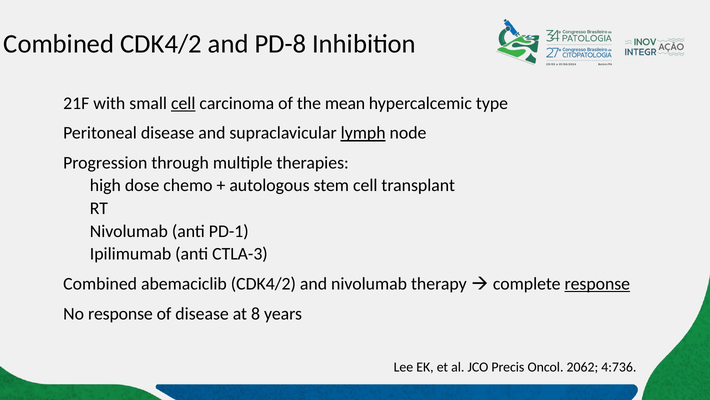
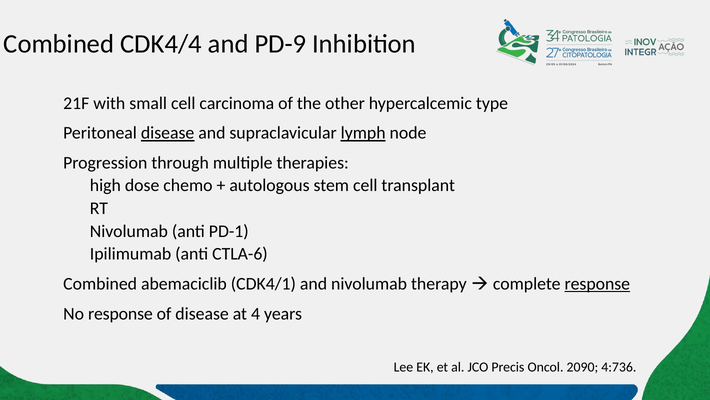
Combined CDK4/2: CDK4/2 -> CDK4/4
PD-8: PD-8 -> PD-9
cell at (183, 103) underline: present -> none
mean: mean -> other
disease at (168, 133) underline: none -> present
CTLA-3: CTLA-3 -> CTLA-6
abemaciclib CDK4/2: CDK4/2 -> CDK4/1
8: 8 -> 4
2062: 2062 -> 2090
